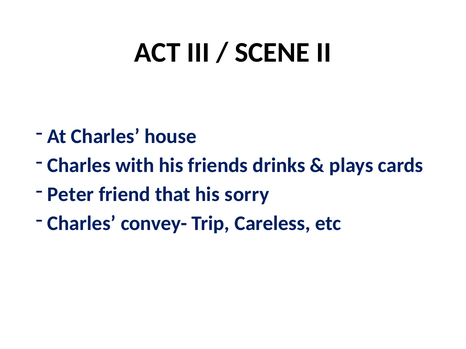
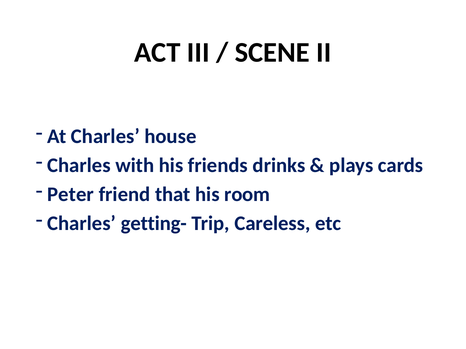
sorry: sorry -> room
convey-: convey- -> getting-
